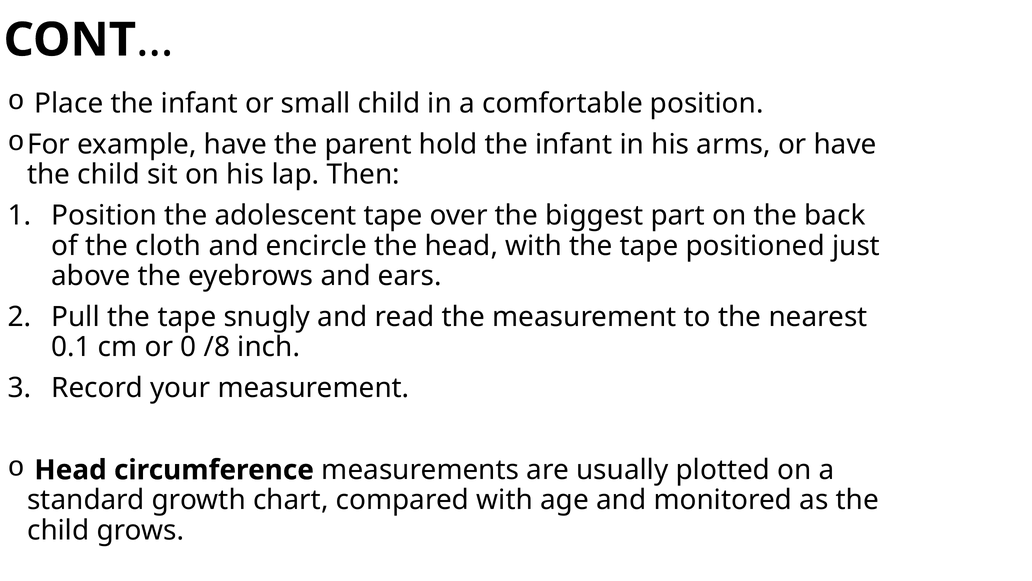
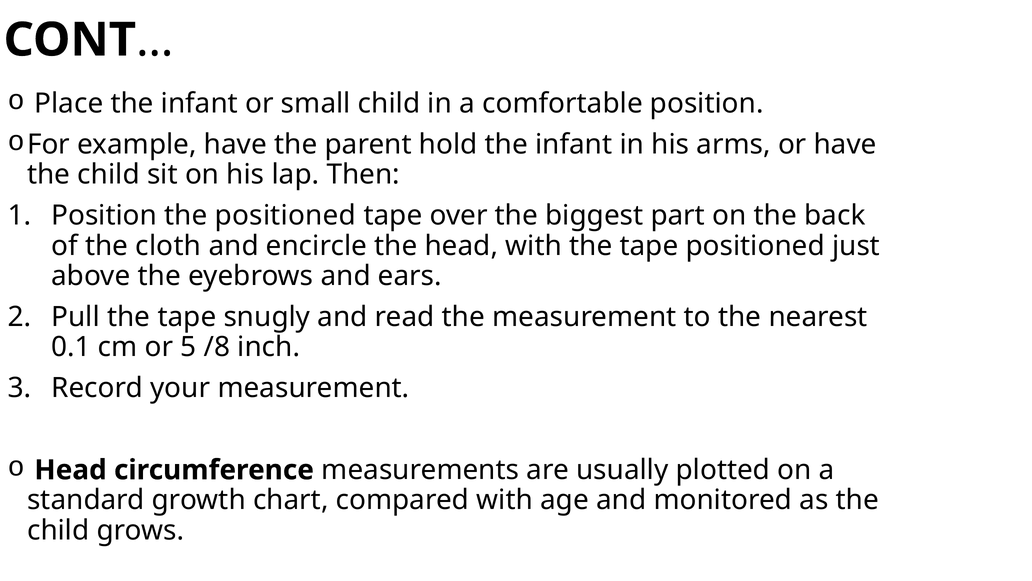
the adolescent: adolescent -> positioned
0: 0 -> 5
